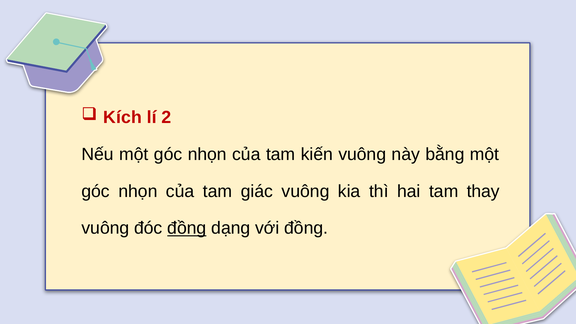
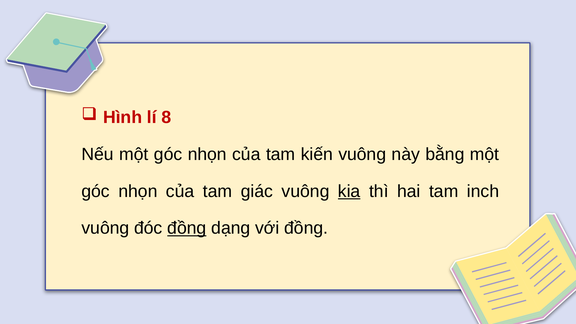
Kích: Kích -> Hình
2: 2 -> 8
kia underline: none -> present
thay: thay -> inch
